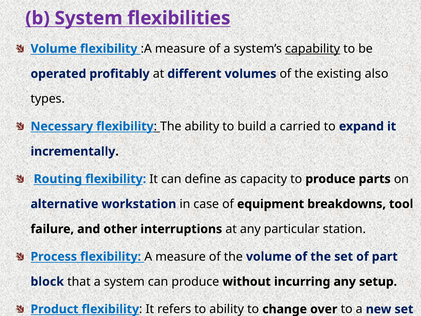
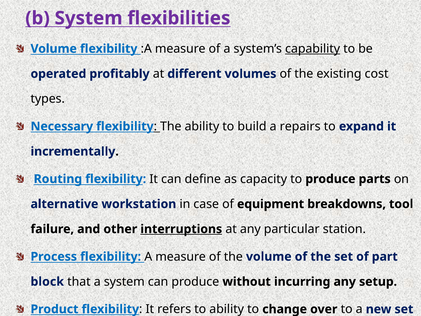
also: also -> cost
carried: carried -> repairs
interruptions underline: none -> present
